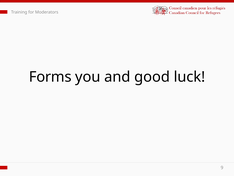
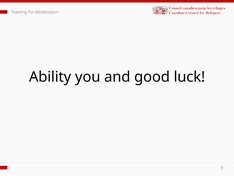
Forms: Forms -> Ability
